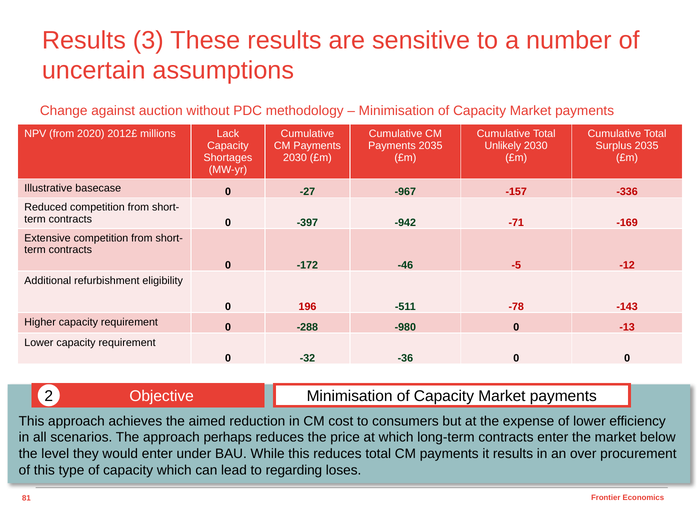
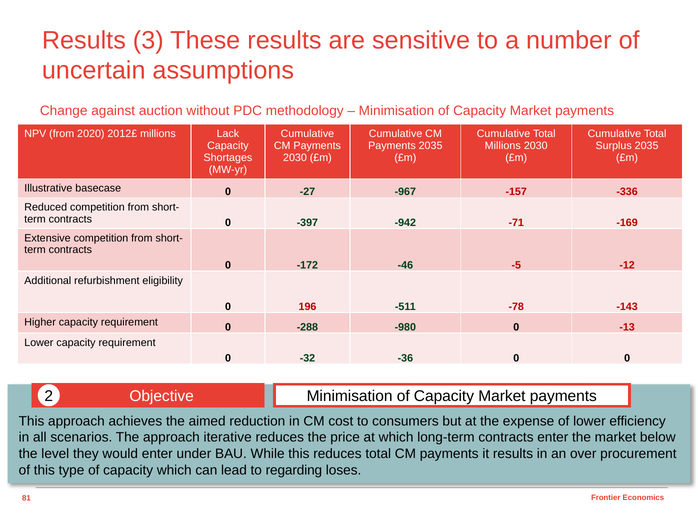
Unlikely at (503, 146): Unlikely -> Millions
perhaps: perhaps -> iterative
